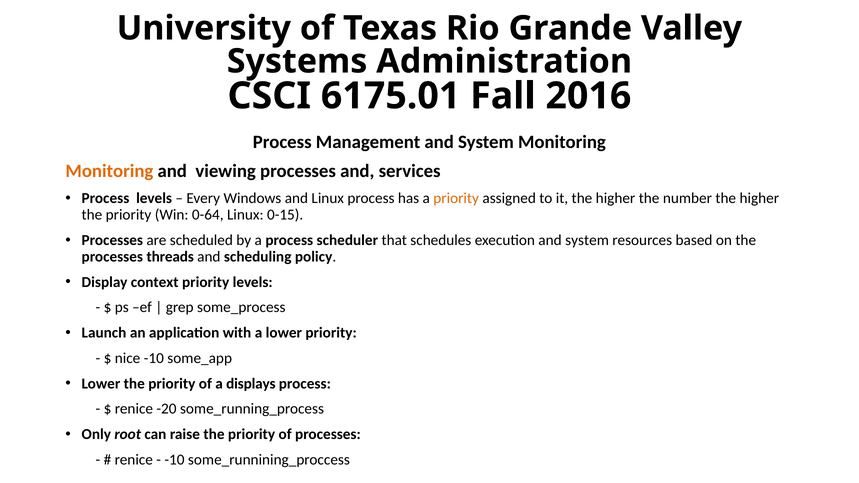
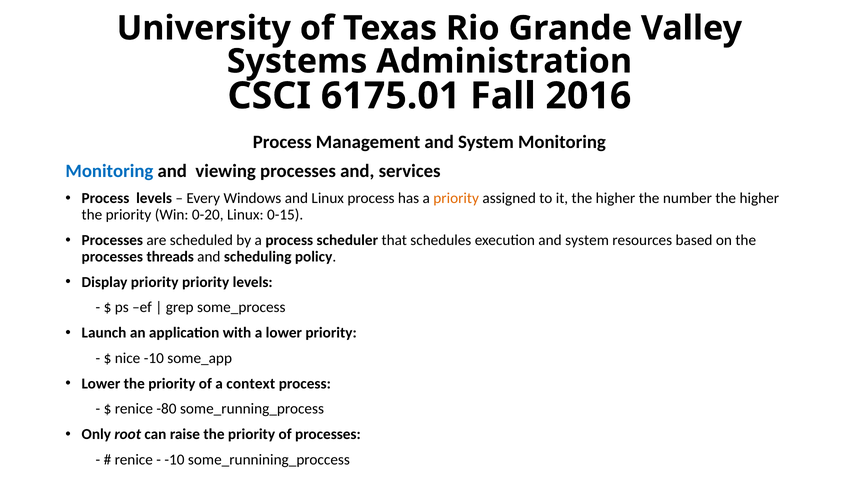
Monitoring at (109, 171) colour: orange -> blue
0-64: 0-64 -> 0-20
Display context: context -> priority
displays: displays -> context
-20: -20 -> -80
